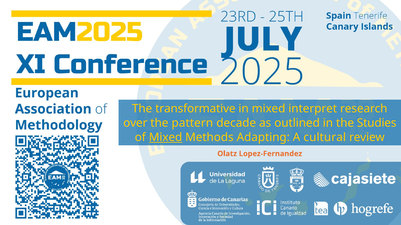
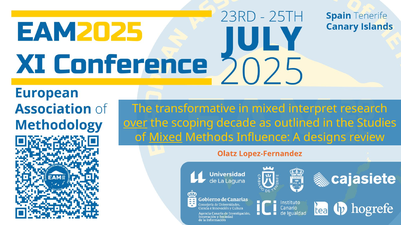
over underline: none -> present
pattern: pattern -> scoping
Adapting: Adapting -> Influence
cultural: cultural -> designs
